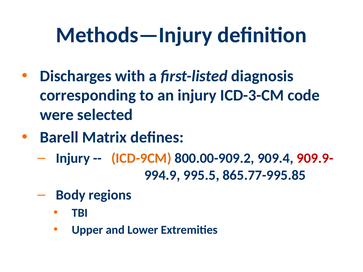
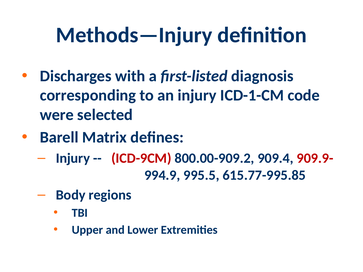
ICD-3-CM: ICD-3-CM -> ICD-1-CM
ICD-9CM colour: orange -> red
865.77-995.85: 865.77-995.85 -> 615.77-995.85
